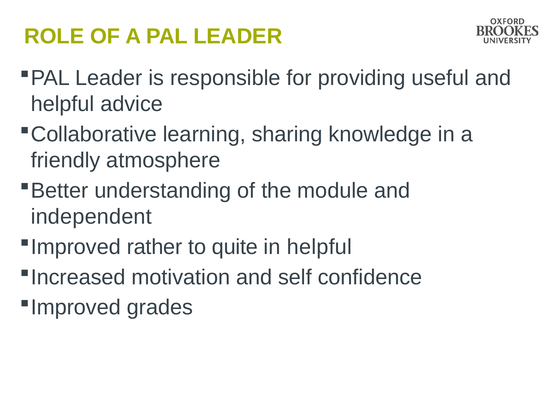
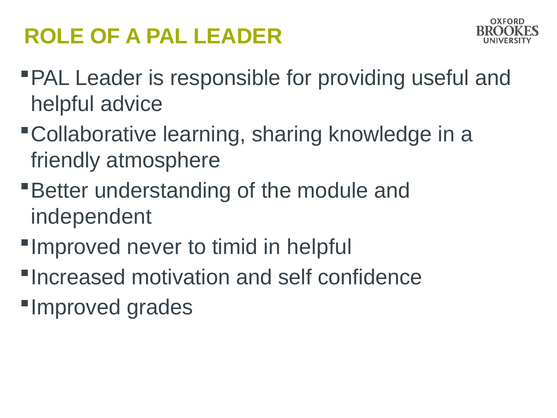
rather: rather -> never
quite: quite -> timid
